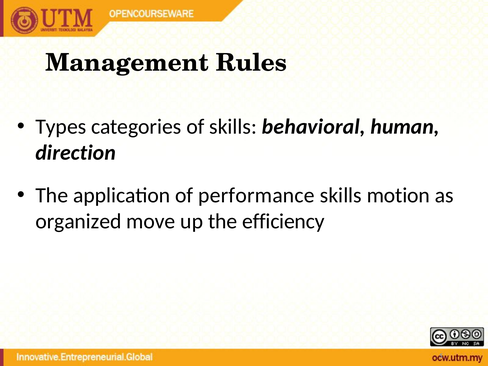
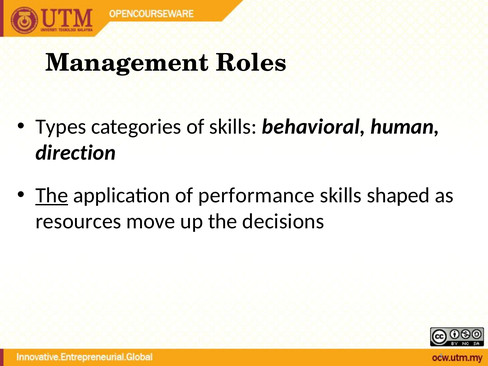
Rules: Rules -> Roles
The at (52, 195) underline: none -> present
motion: motion -> shaped
organized: organized -> resources
efficiency: efficiency -> decisions
